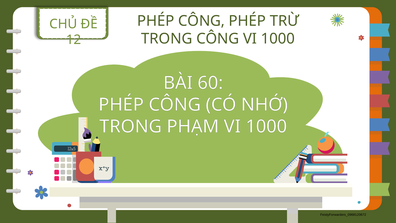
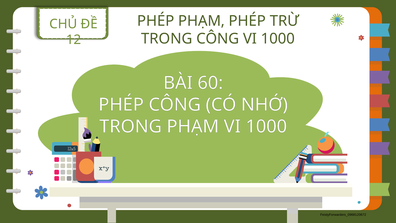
CÔNG at (202, 21): CÔNG -> PHẠM
